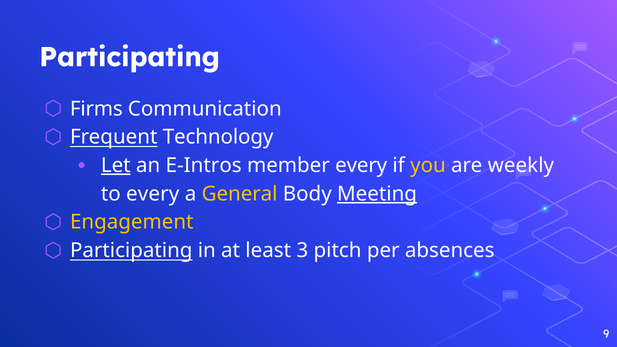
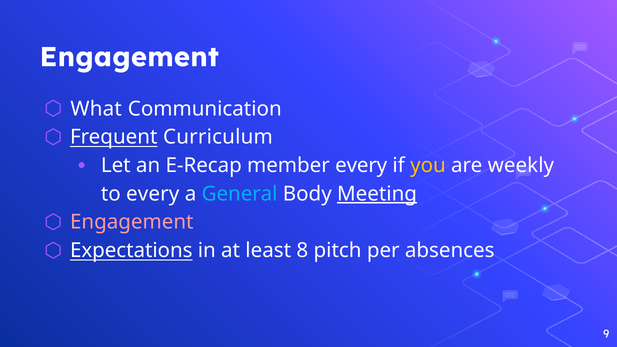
Participating at (130, 57): Participating -> Engagement
Firms: Firms -> What
Technology: Technology -> Curriculum
Let underline: present -> none
E-Intros: E-Intros -> E-Recap
General colour: yellow -> light blue
Engagement at (132, 222) colour: yellow -> pink
Participating at (131, 251): Participating -> Expectations
3: 3 -> 8
